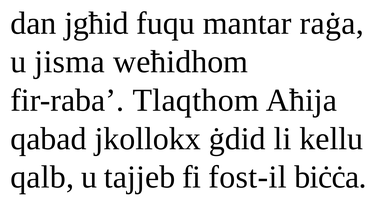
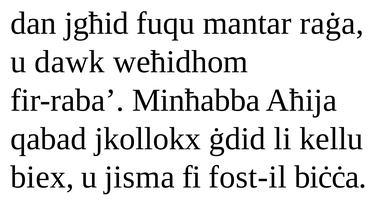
jisma: jisma -> dawk
Tlaqthom: Tlaqthom -> Minħabba
qalb: qalb -> biex
tajjeb: tajjeb -> jisma
